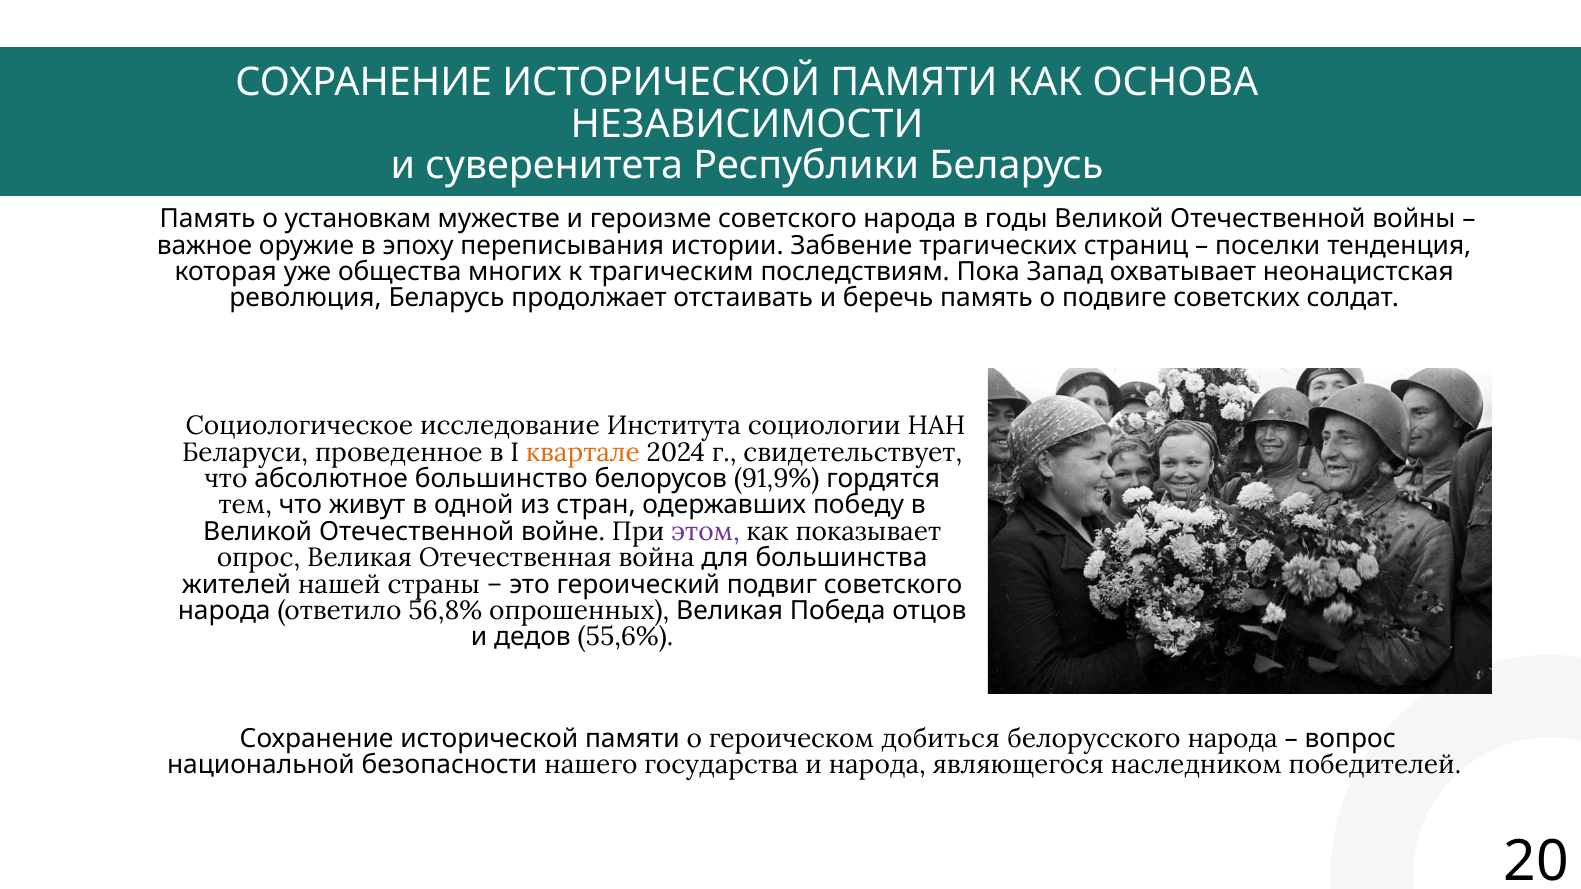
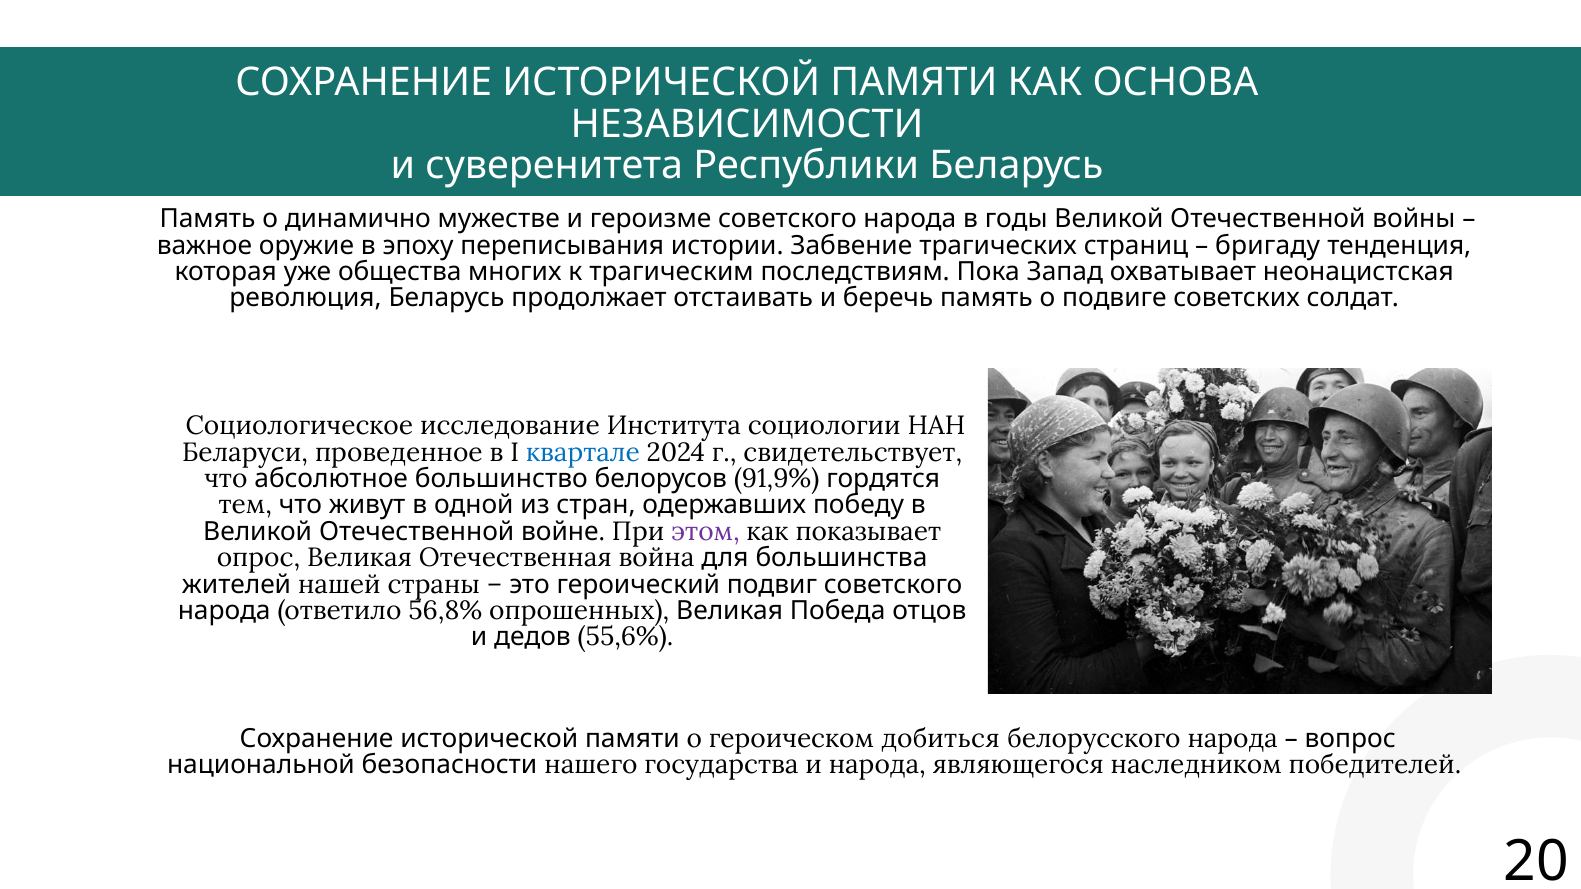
установкам: установкам -> динамично
поселки: поселки -> бригаду
квартале colour: orange -> blue
